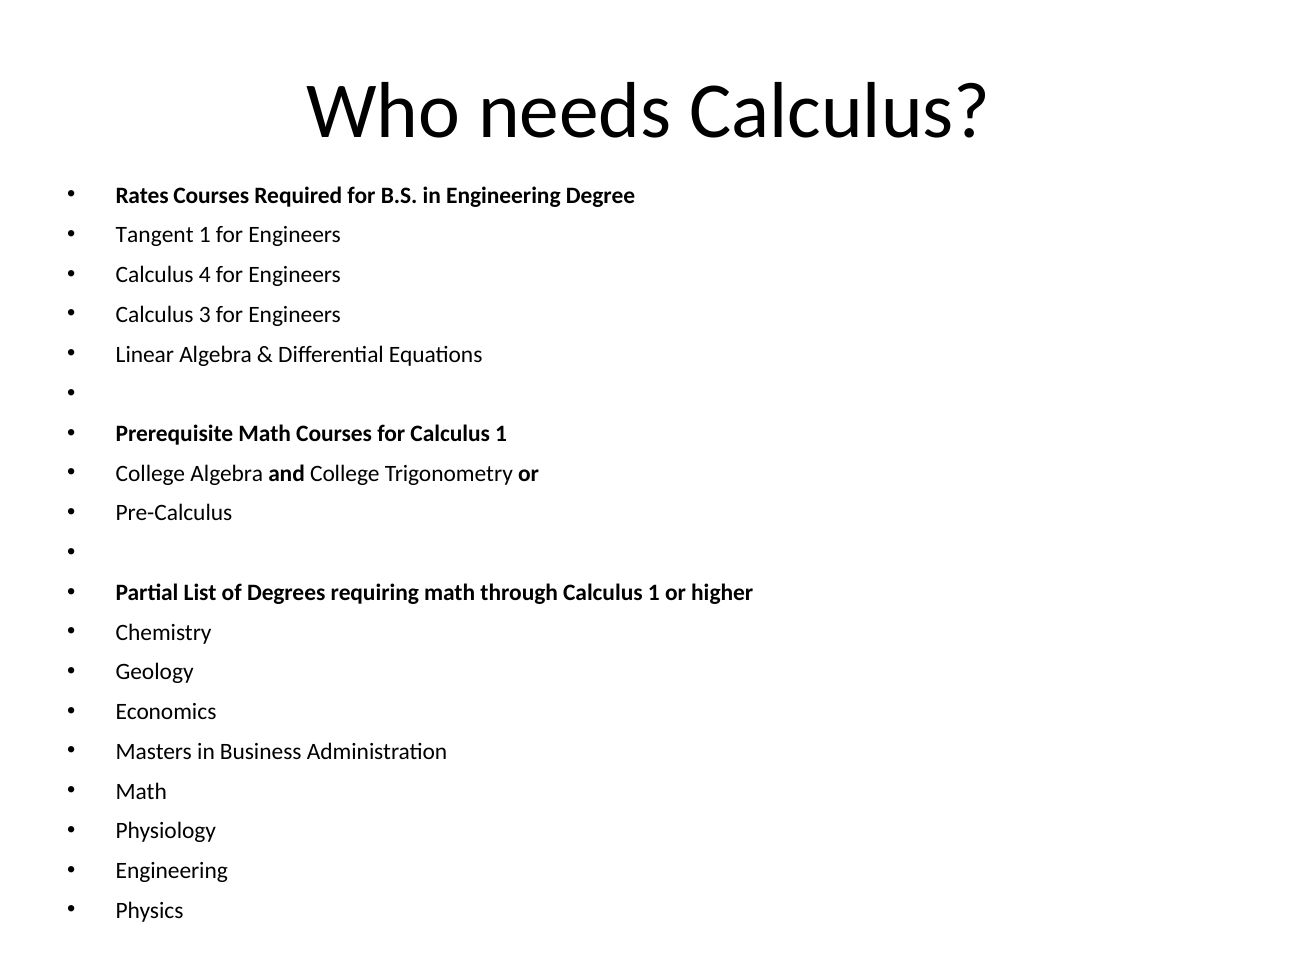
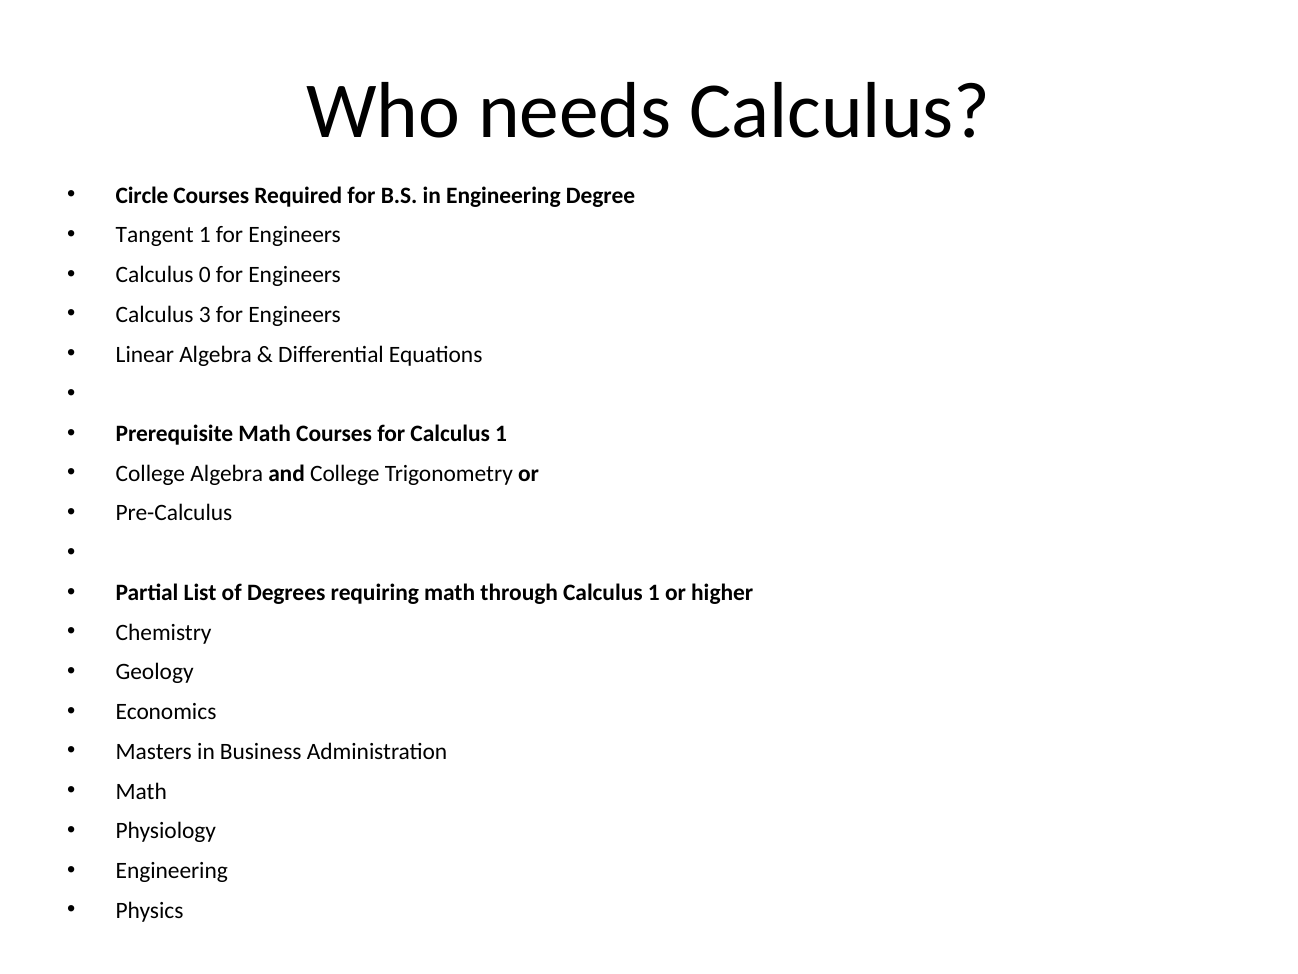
Rates: Rates -> Circle
4: 4 -> 0
